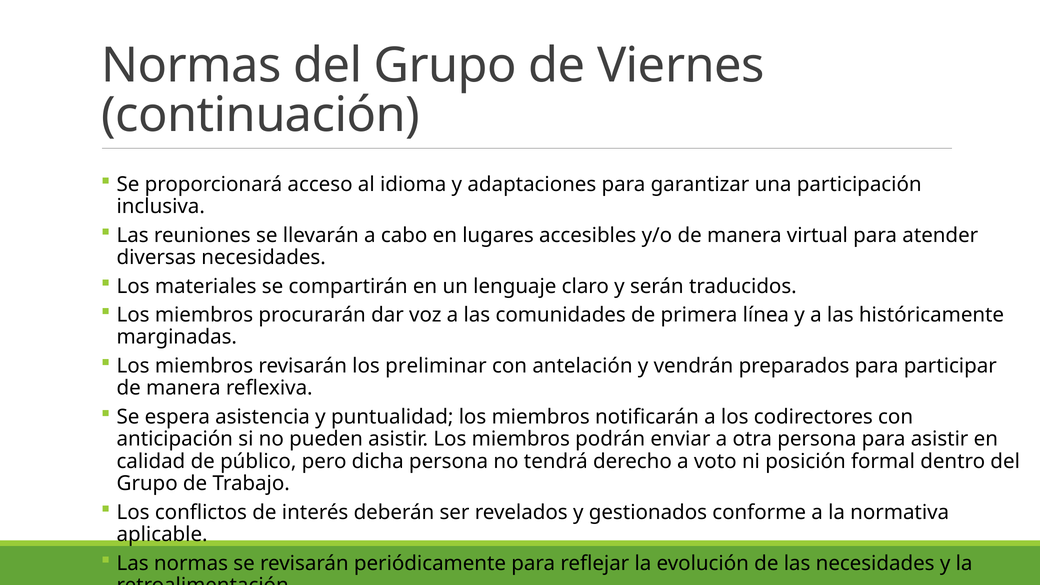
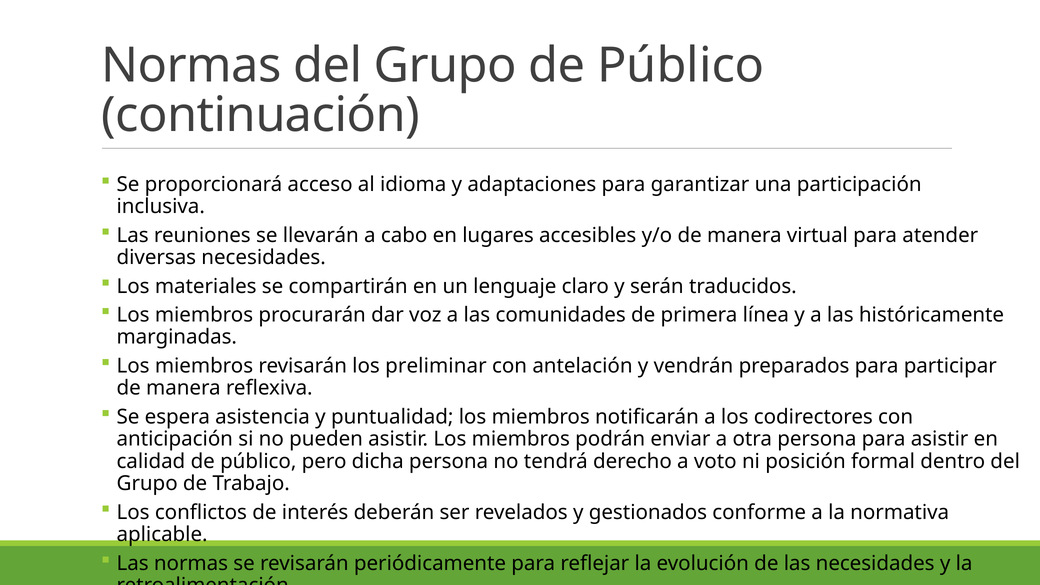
Grupo de Viernes: Viernes -> Público
